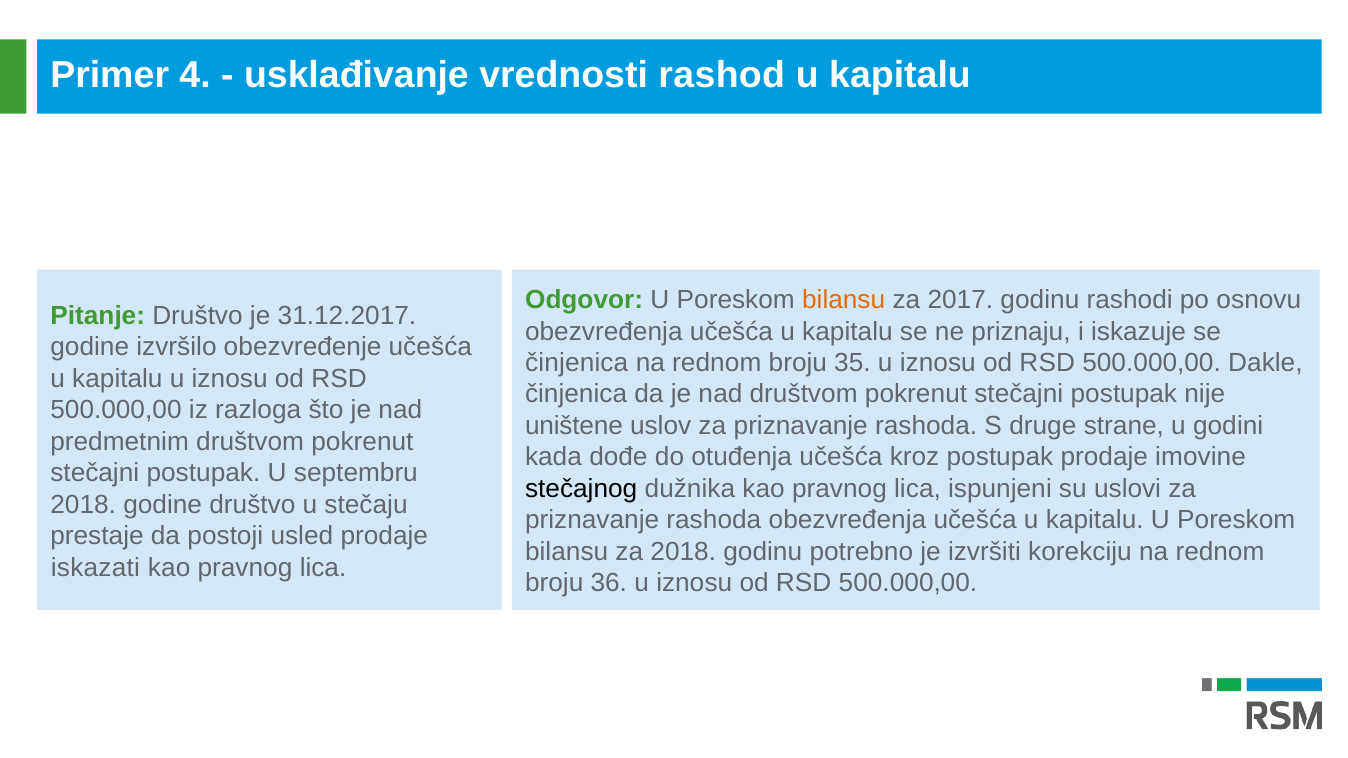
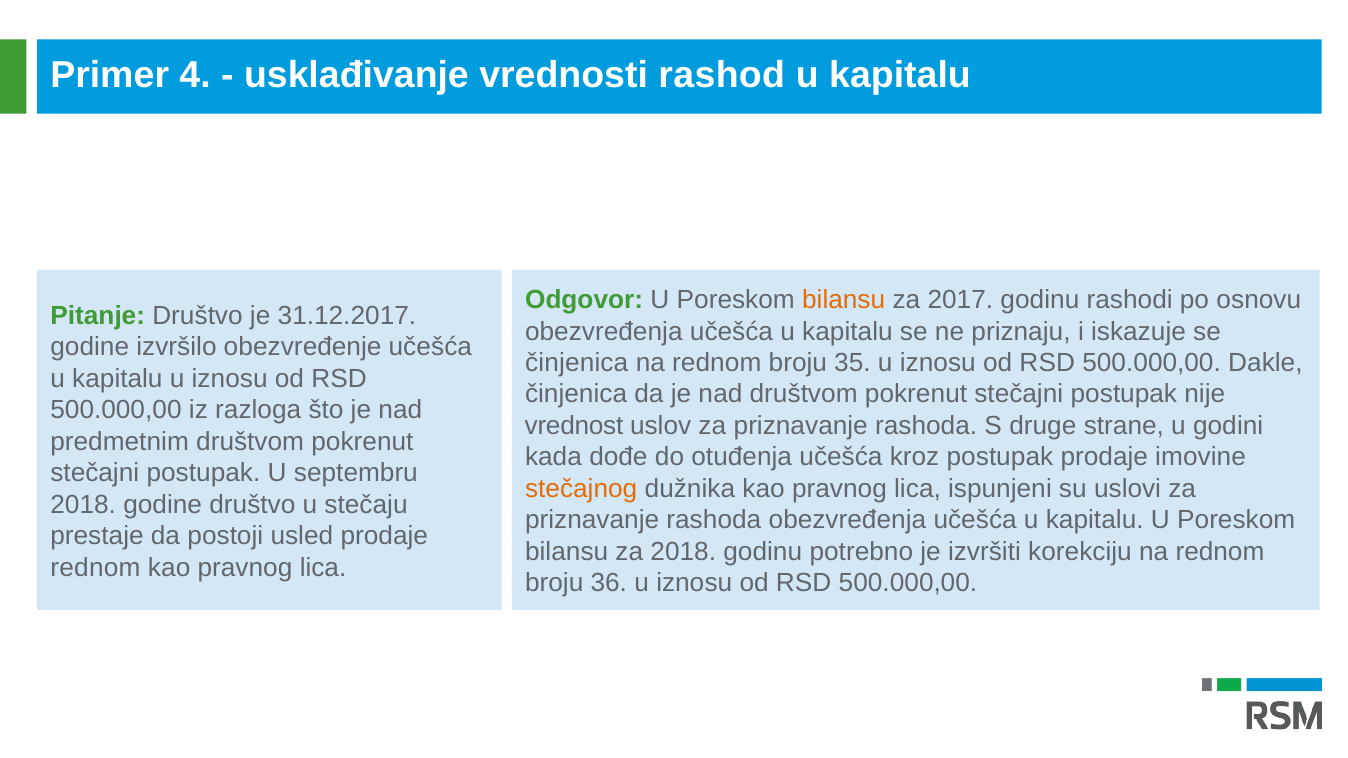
uništene: uništene -> vrednost
stečajnog colour: black -> orange
iskazati at (95, 568): iskazati -> rednom
